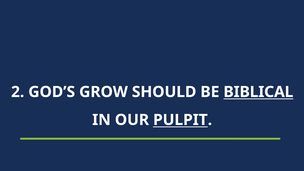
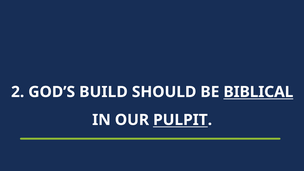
GROW: GROW -> BUILD
